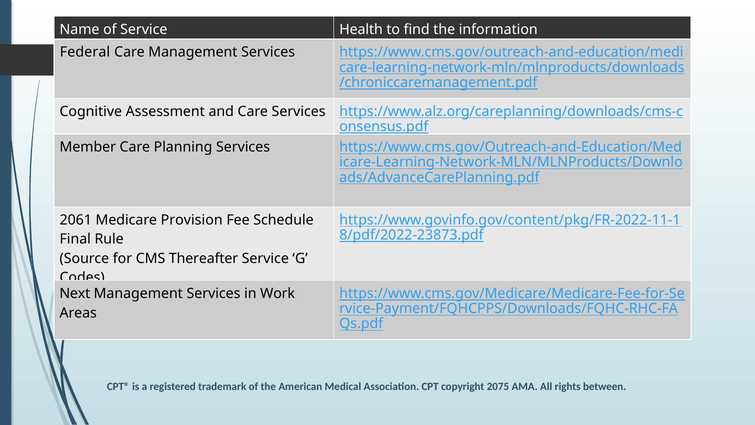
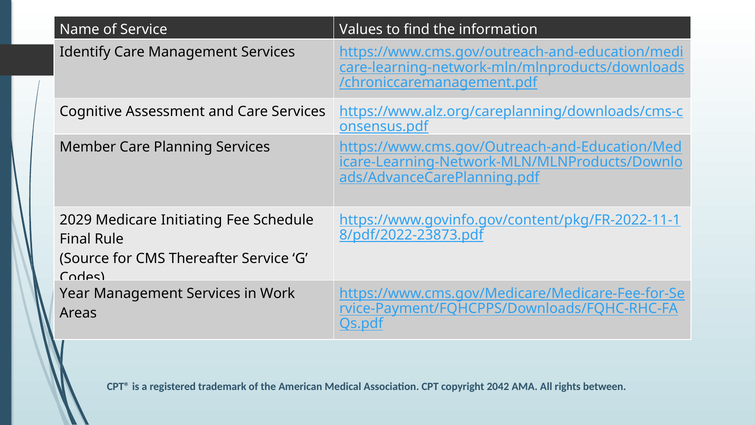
Health: Health -> Values
Federal: Federal -> Identify
2061: 2061 -> 2029
Provision: Provision -> Initiating
Next: Next -> Year
2075: 2075 -> 2042
